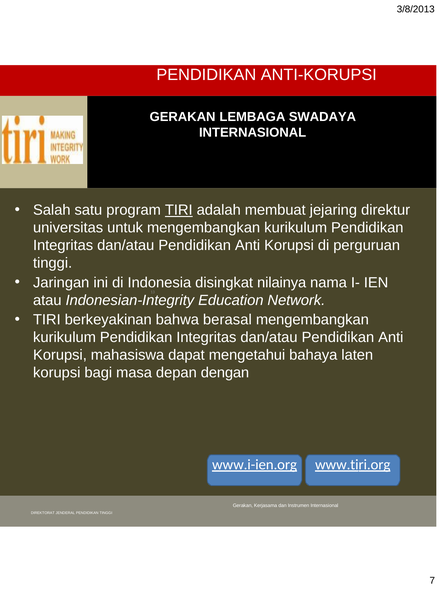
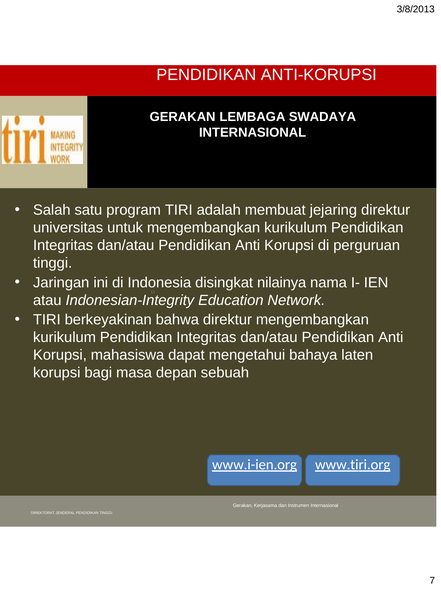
TIRI at (179, 210) underline: present -> none
bahwa berasal: berasal -> direktur
dengan: dengan -> sebuah
